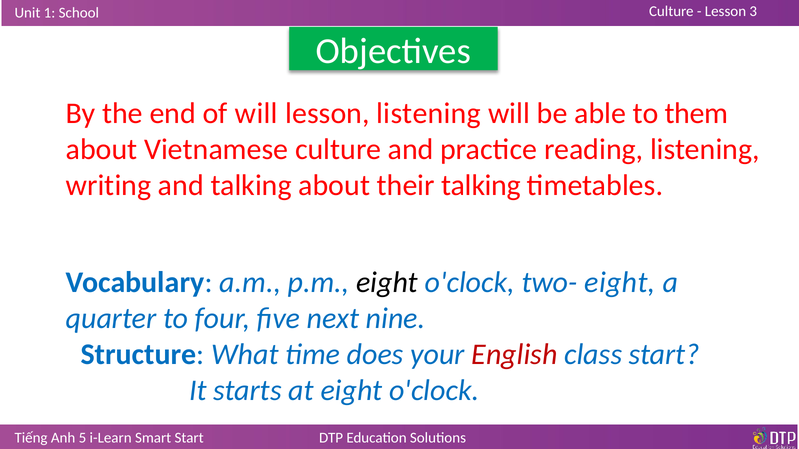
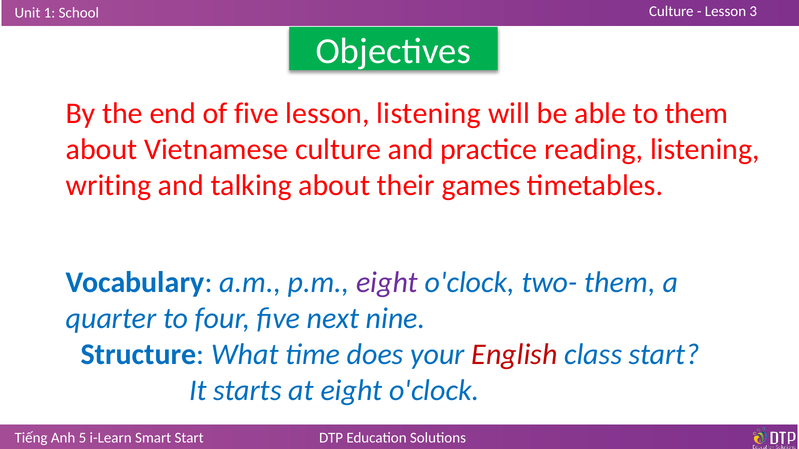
of will: will -> five
their talking: talking -> games
eight at (387, 283) colour: black -> purple
two- eight: eight -> them
